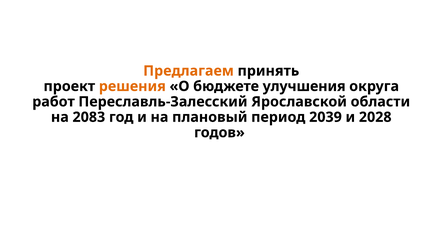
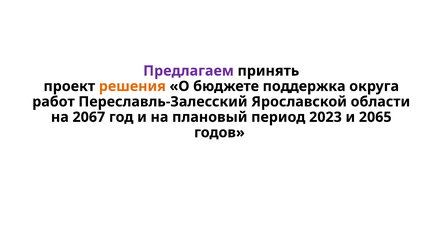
Предлагаем colour: orange -> purple
улучшения: улучшения -> поддержка
2083: 2083 -> 2067
2039: 2039 -> 2023
2028: 2028 -> 2065
